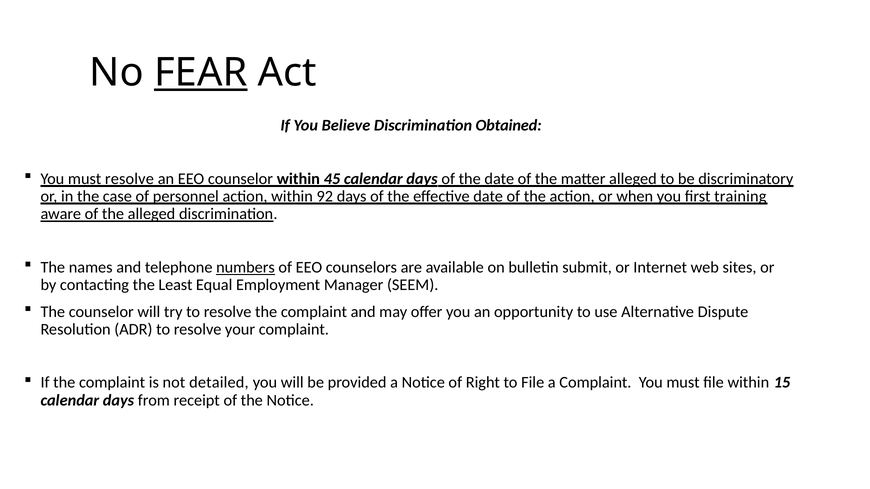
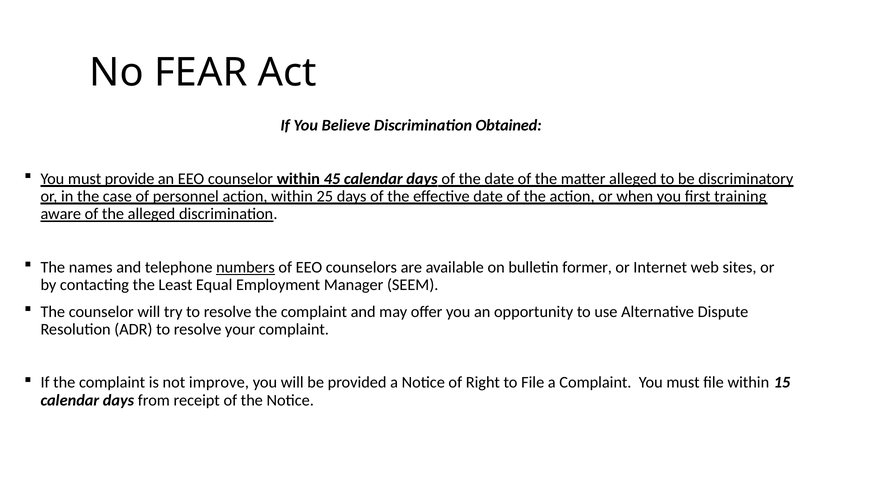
FEAR underline: present -> none
must resolve: resolve -> provide
92: 92 -> 25
submit: submit -> former
detailed: detailed -> improve
